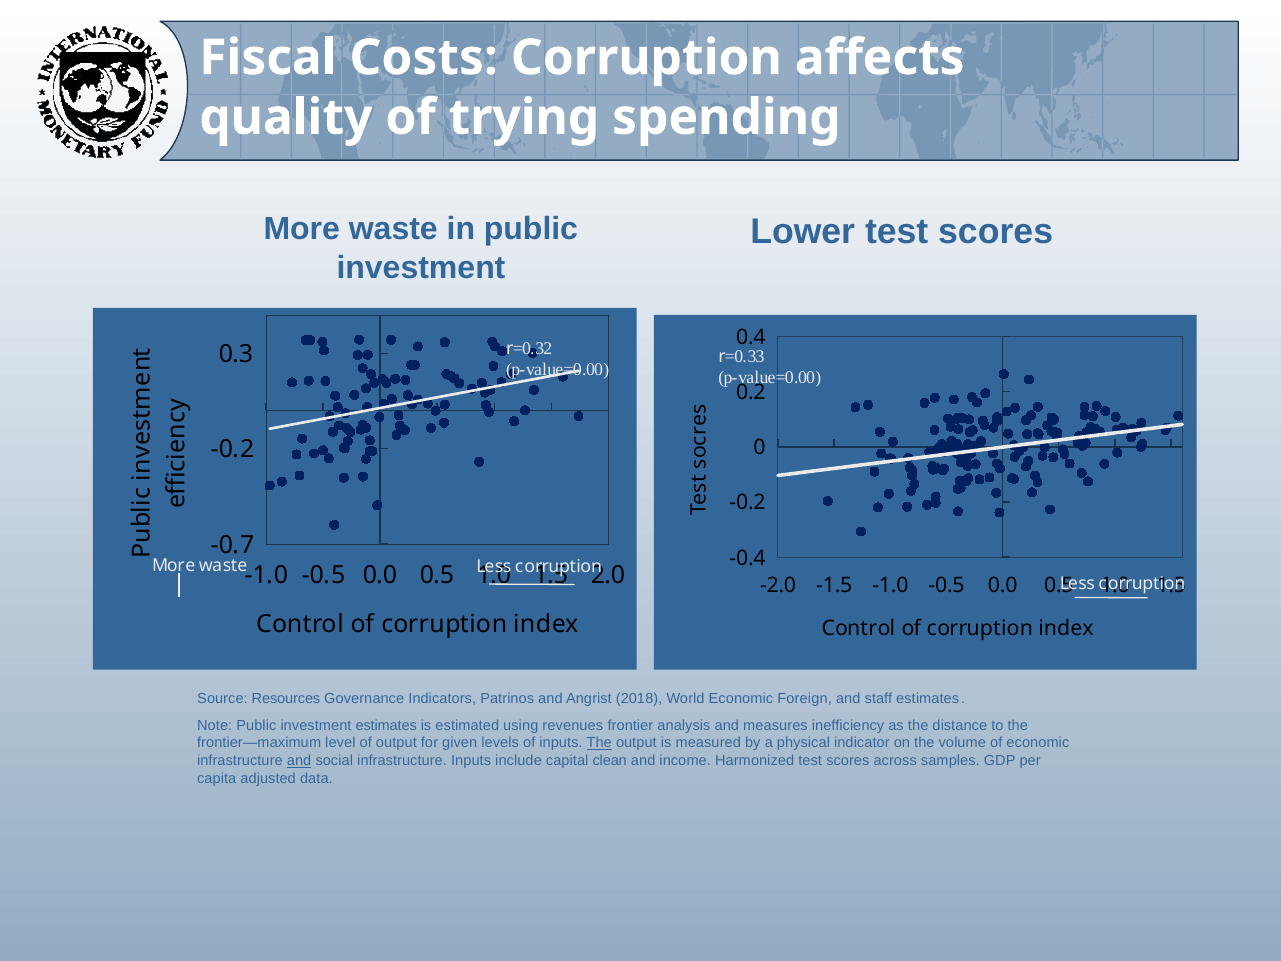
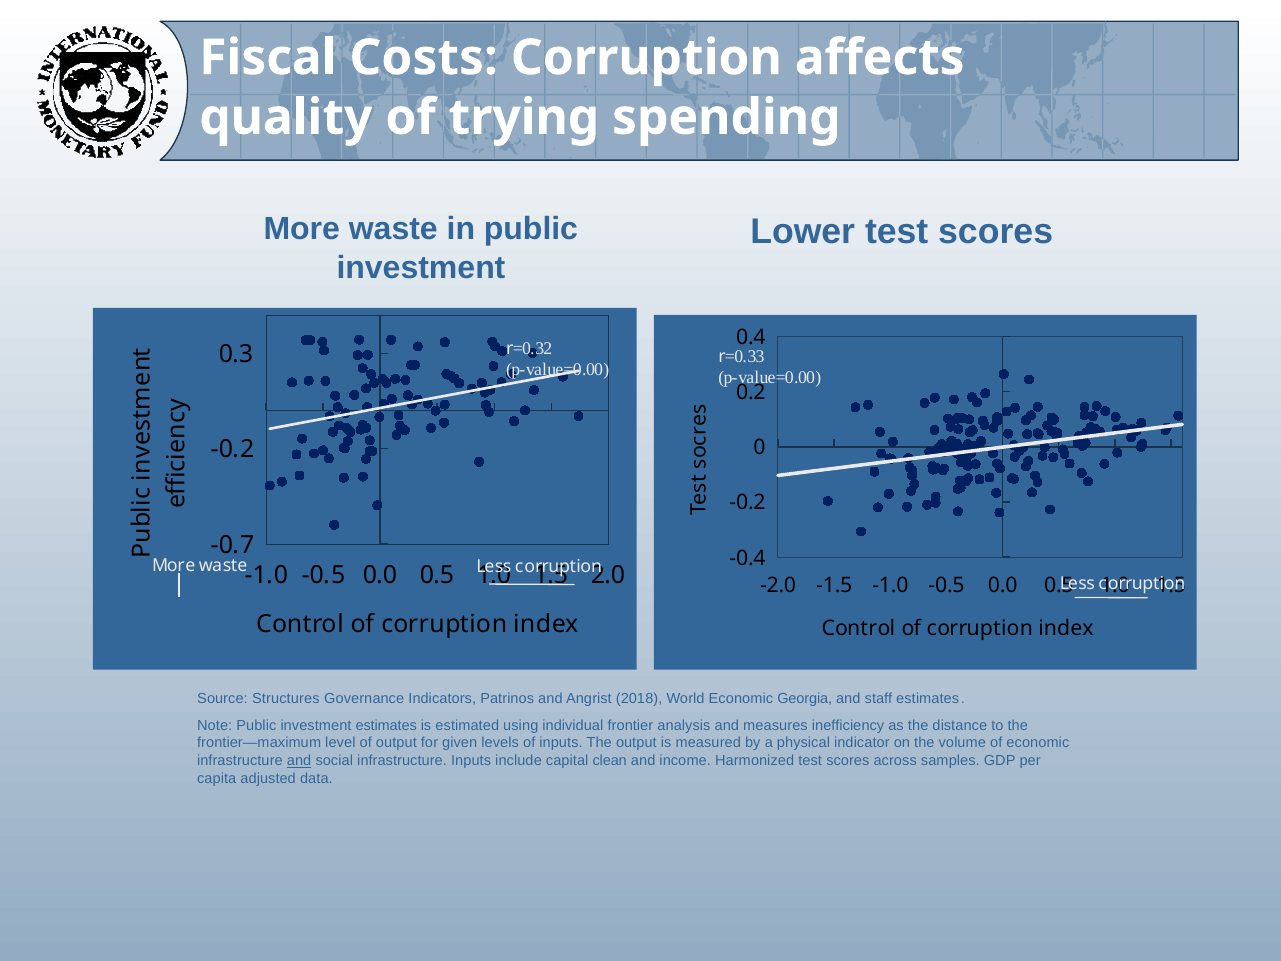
Resources: Resources -> Structures
Foreign: Foreign -> Georgia
revenues: revenues -> individual
The at (599, 743) underline: present -> none
